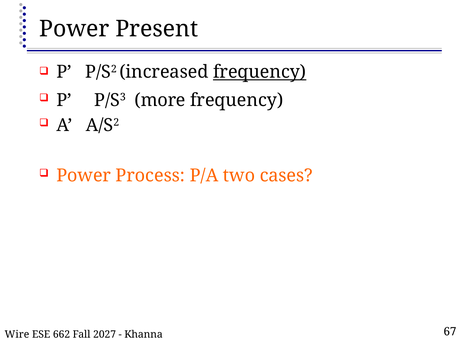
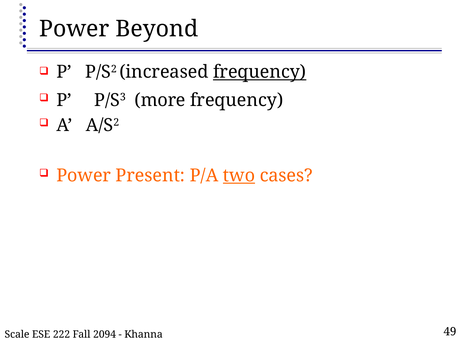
Present: Present -> Beyond
Process: Process -> Present
two underline: none -> present
Wire: Wire -> Scale
662: 662 -> 222
2027: 2027 -> 2094
67: 67 -> 49
